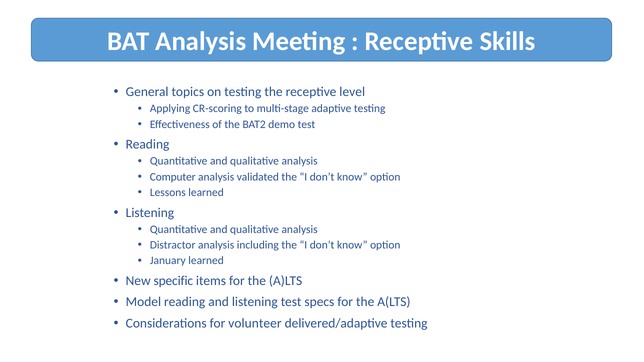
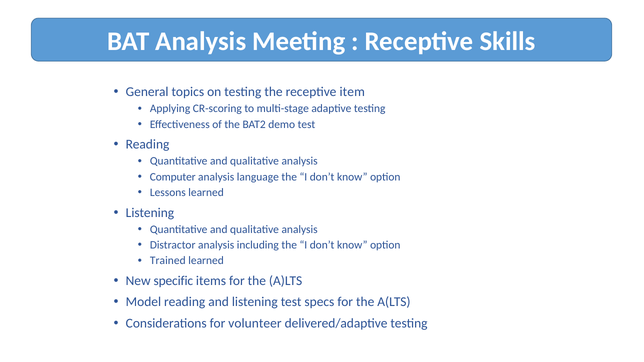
level: level -> item
validated: validated -> language
January: January -> Trained
